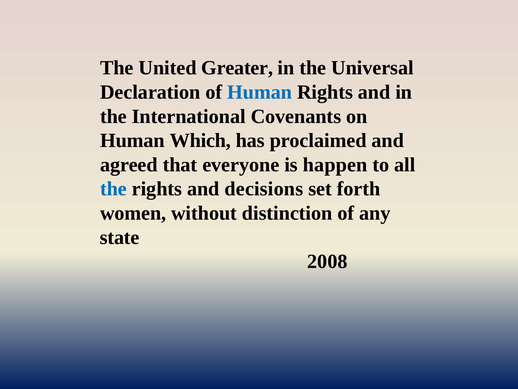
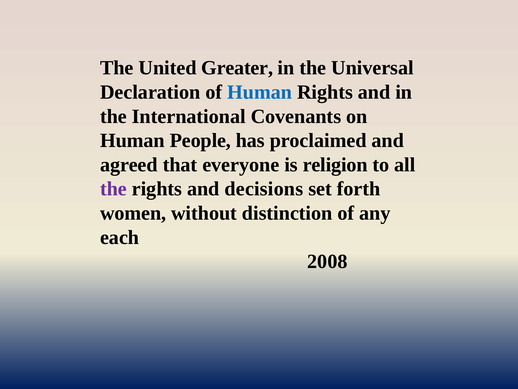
Which: Which -> People
happen: happen -> religion
the at (113, 189) colour: blue -> purple
state: state -> each
